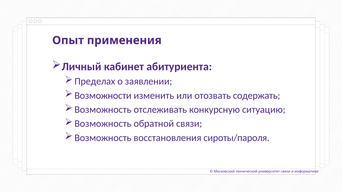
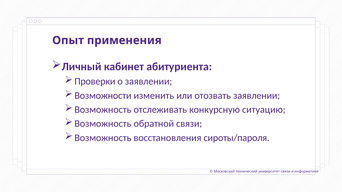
Пределах: Пределах -> Проверки
отозвать содержать: содержать -> заявлении
